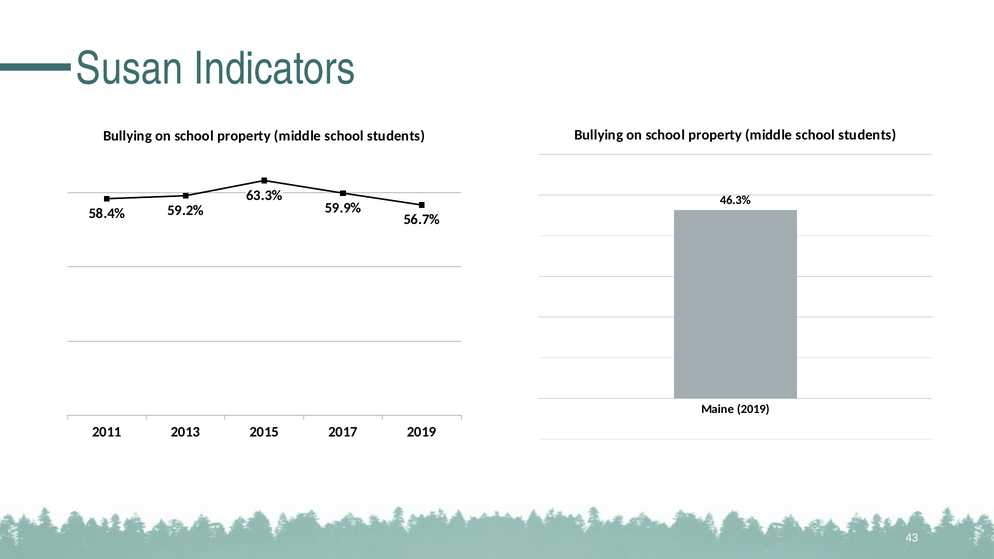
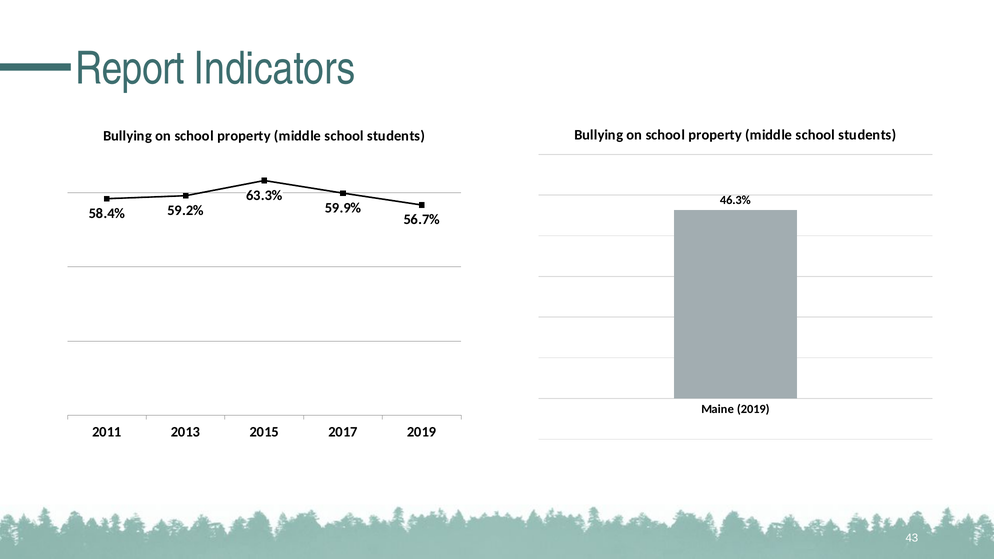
Susan: Susan -> Report
